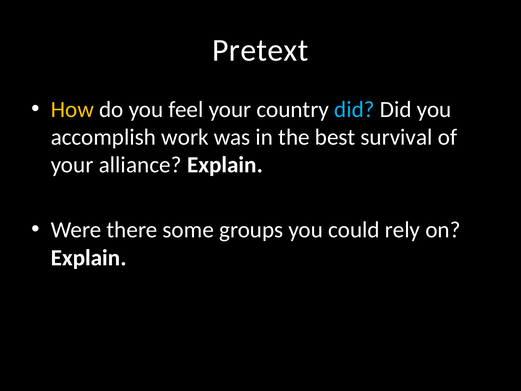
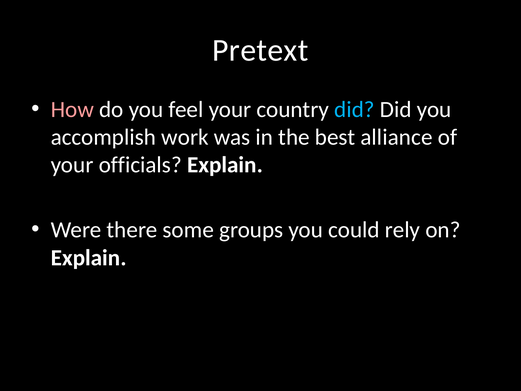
How colour: yellow -> pink
survival: survival -> alliance
alliance: alliance -> officials
